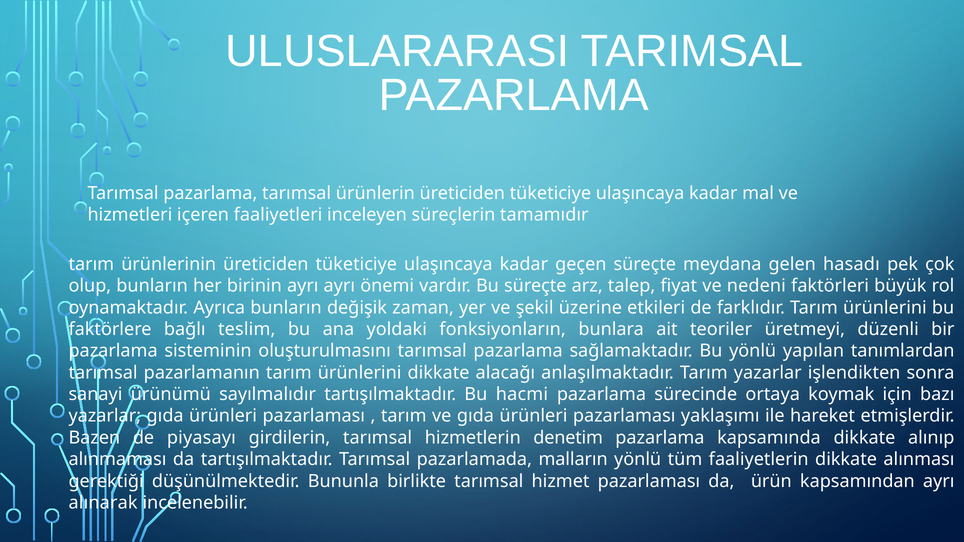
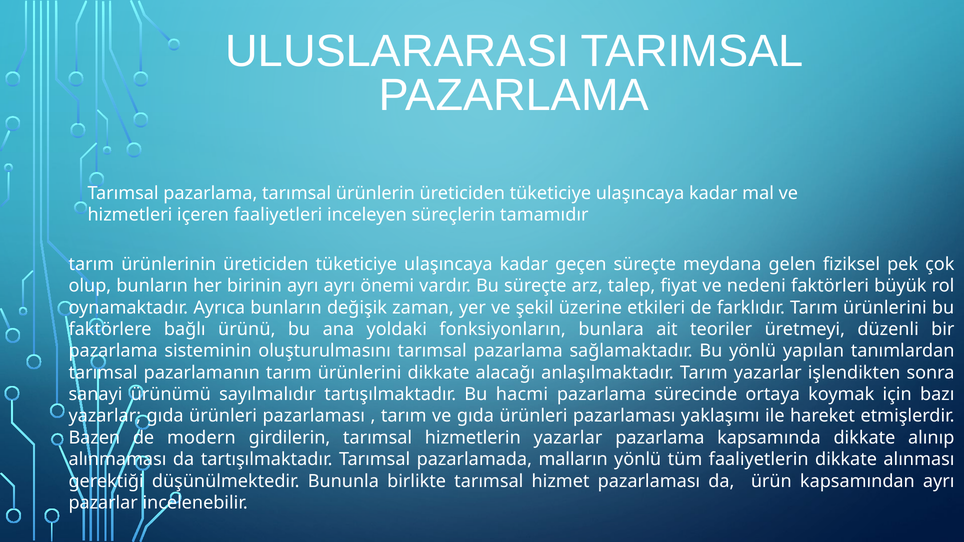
hasadı: hasadı -> fiziksel
teslim: teslim -> ürünü
piyasayı: piyasayı -> modern
hizmetlerin denetim: denetim -> yazarlar
alınarak: alınarak -> pazarlar
